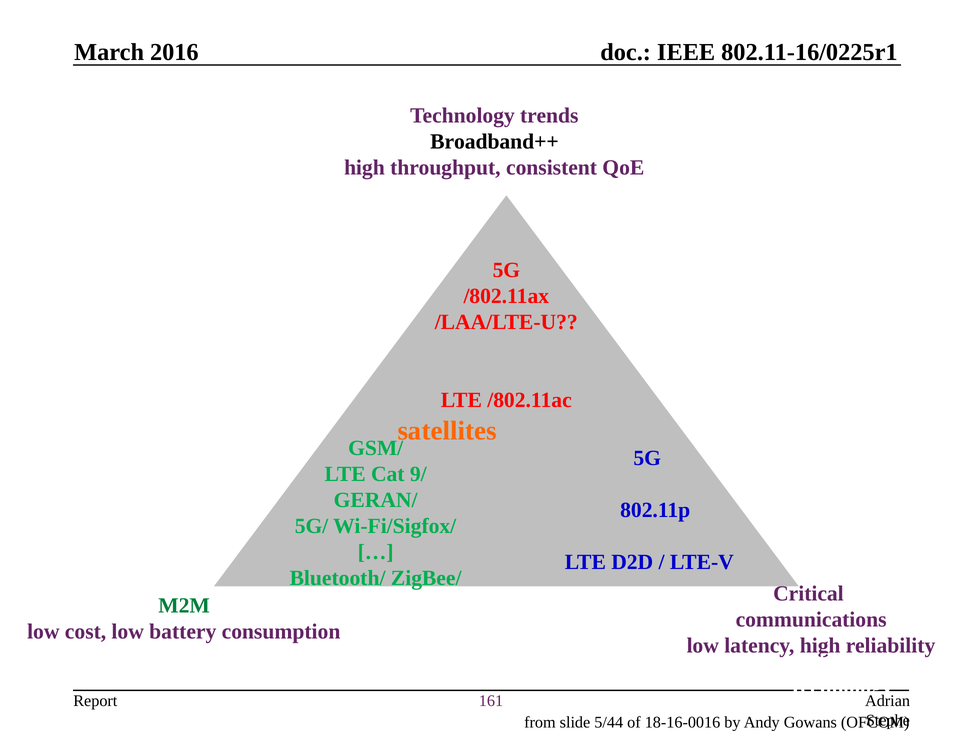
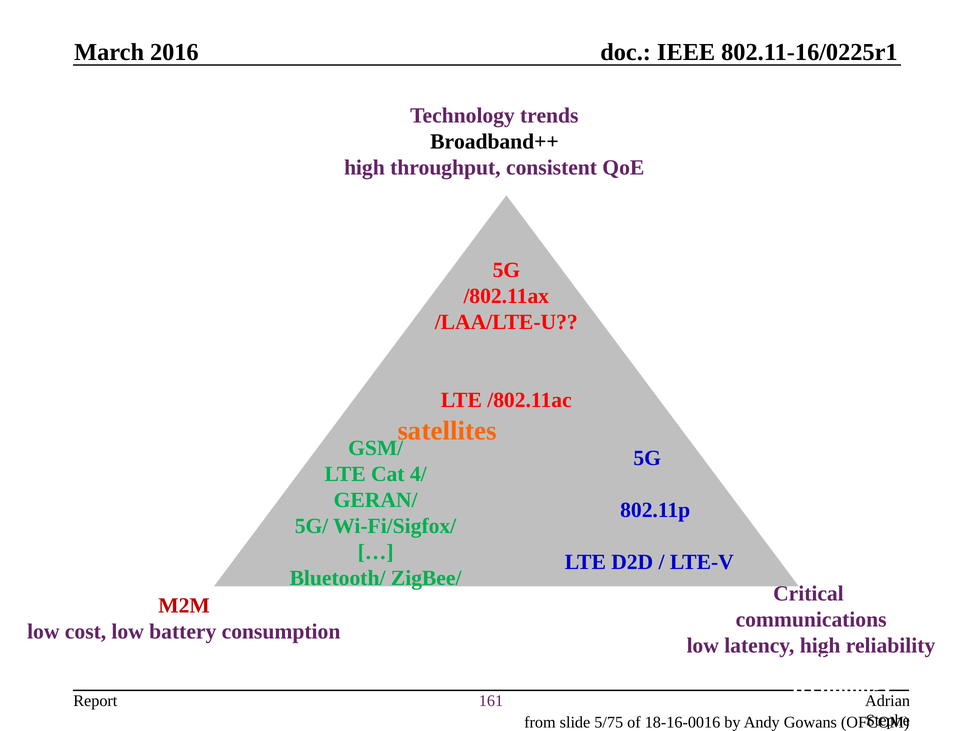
9/: 9/ -> 4/
M2M colour: green -> red
5/44: 5/44 -> 5/75
